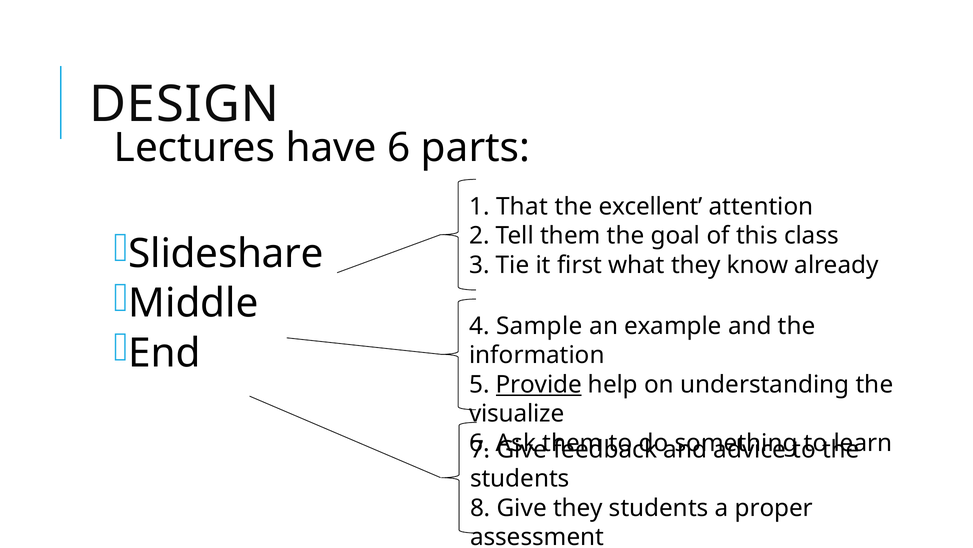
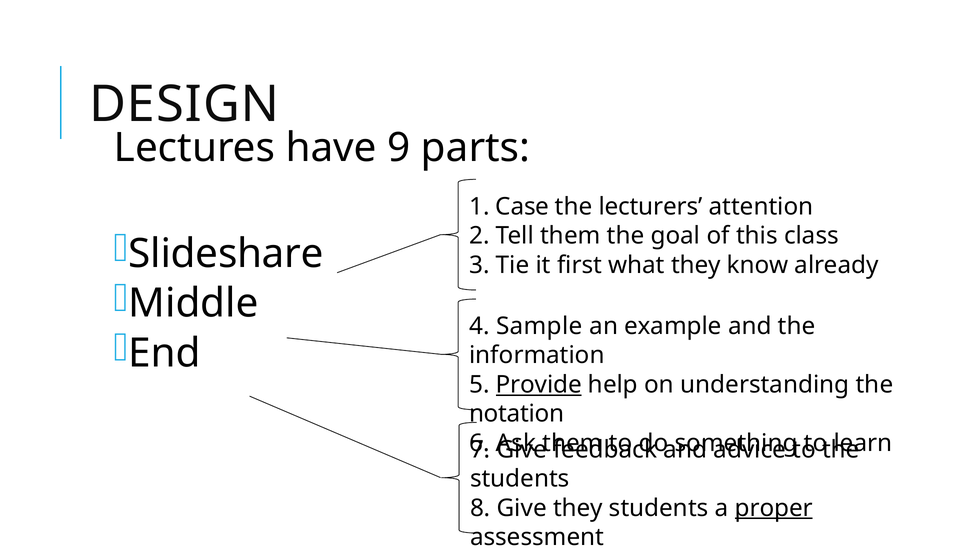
have 6: 6 -> 9
That: That -> Case
excellent: excellent -> lecturers
visualize: visualize -> notation
proper underline: none -> present
